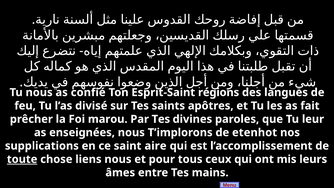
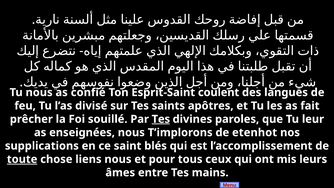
régions: régions -> coulent
marou: marou -> souillé
Tes at (161, 119) underline: none -> present
aire: aire -> blés
